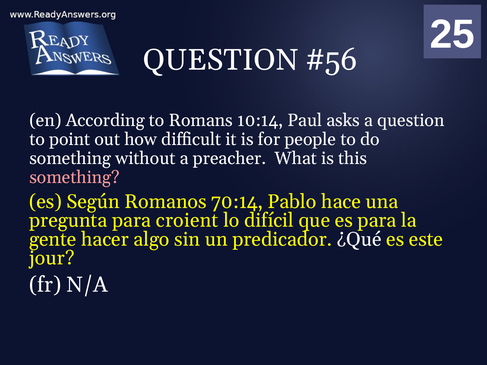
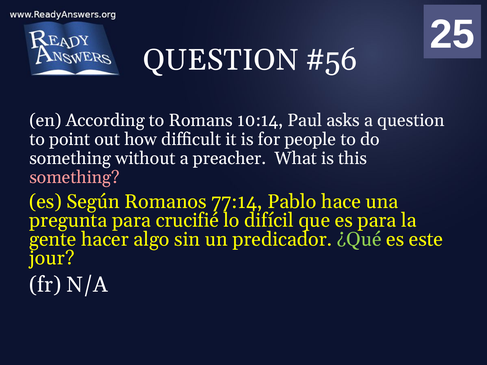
70:14: 70:14 -> 77:14
croient: croient -> crucifié
¿Qué colour: white -> light green
